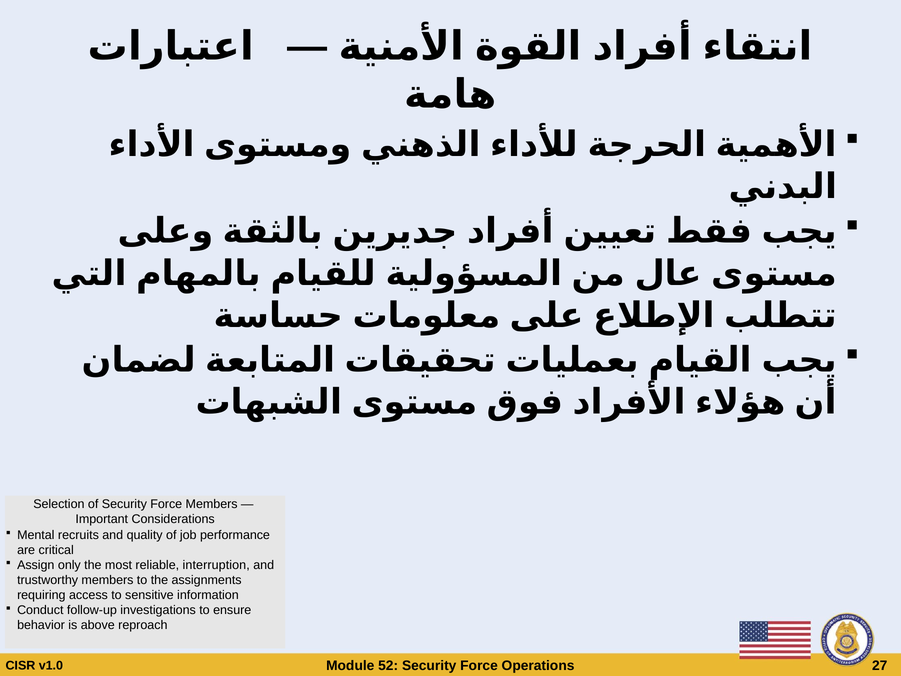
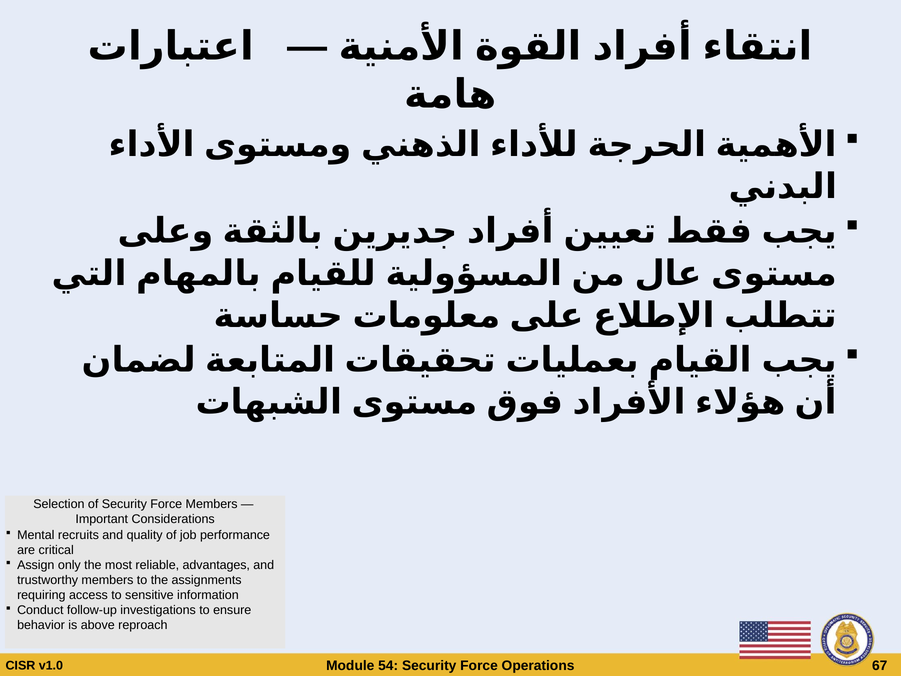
interruption: interruption -> advantages
52: 52 -> 54
27: 27 -> 67
